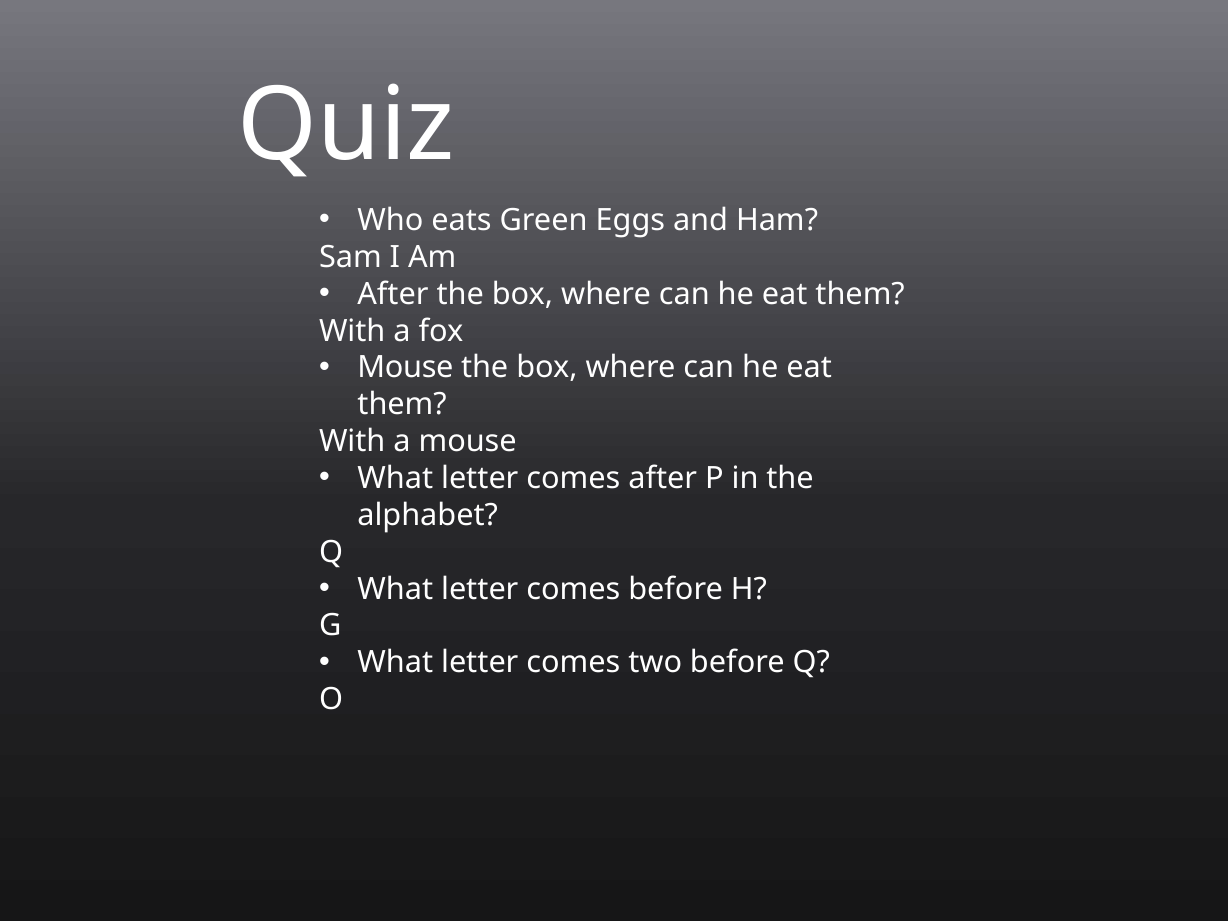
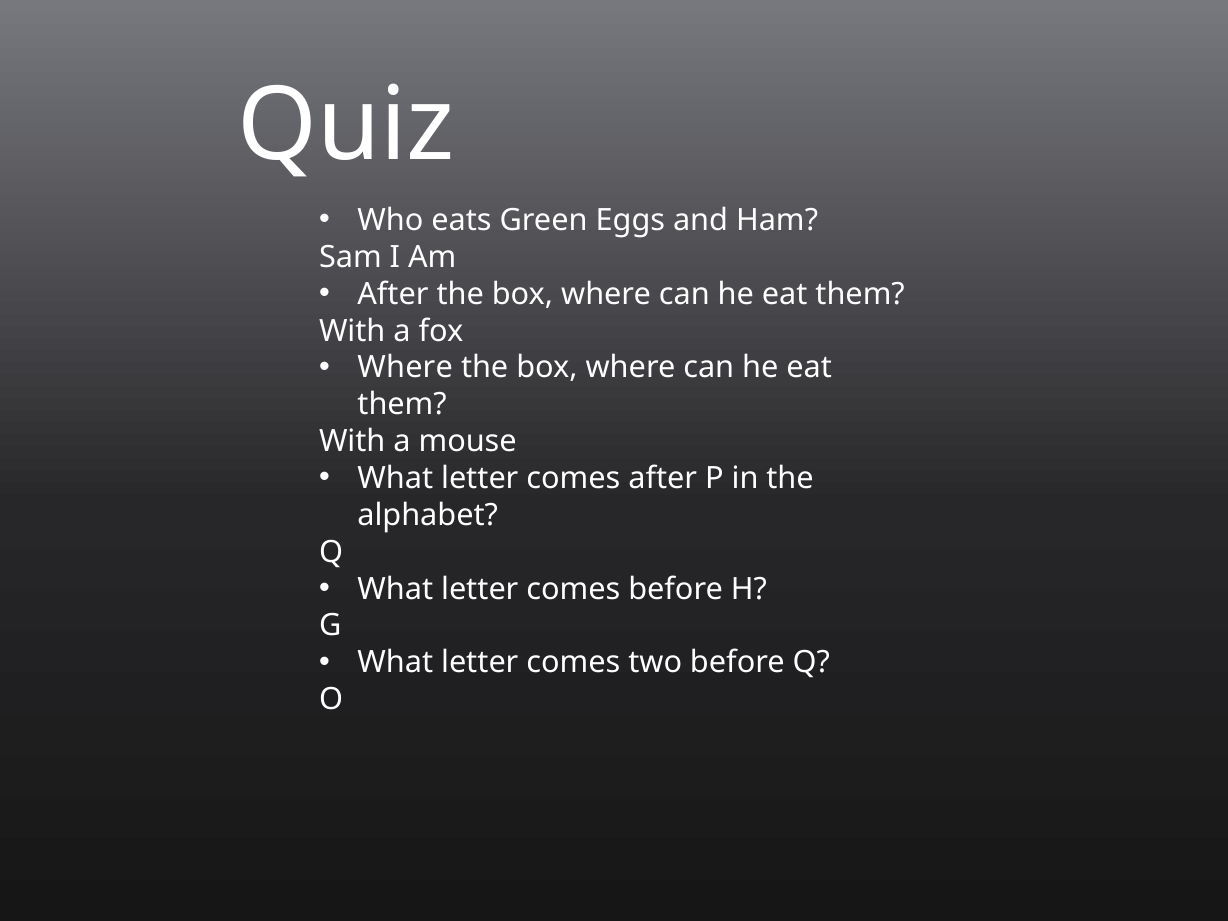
Mouse at (405, 368): Mouse -> Where
